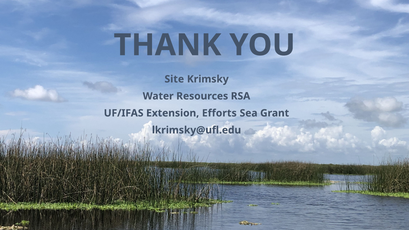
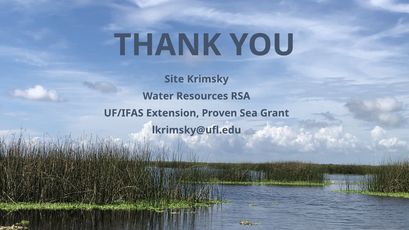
Efforts: Efforts -> Proven
